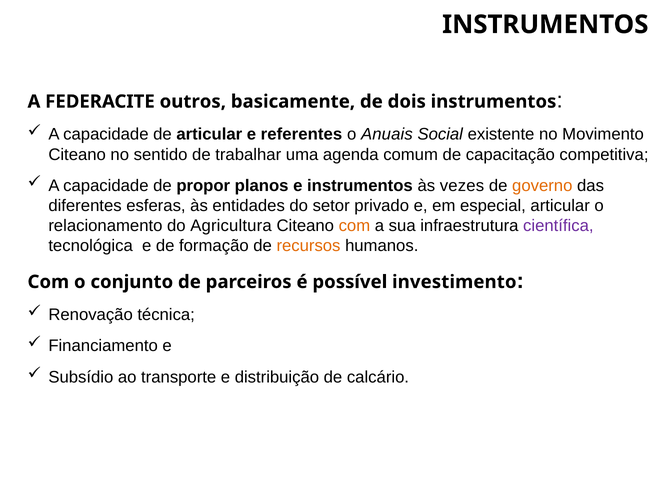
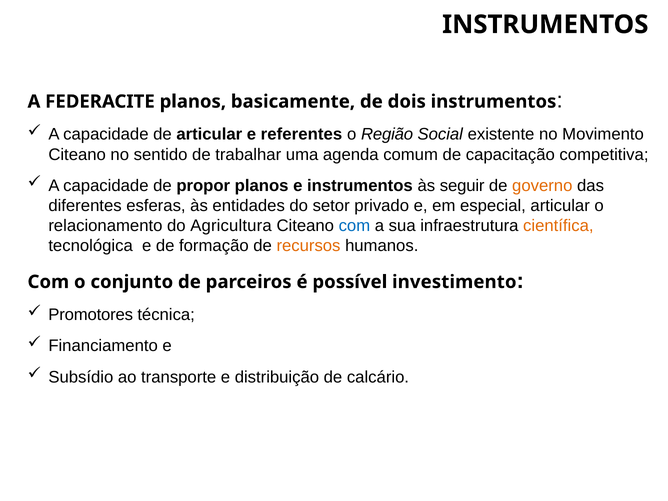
FEDERACITE outros: outros -> planos
Anuais: Anuais -> Região
vezes: vezes -> seguir
com at (354, 226) colour: orange -> blue
científica colour: purple -> orange
Renovação: Renovação -> Promotores
